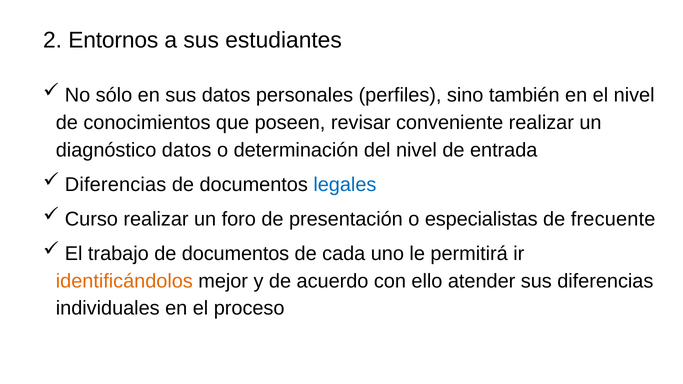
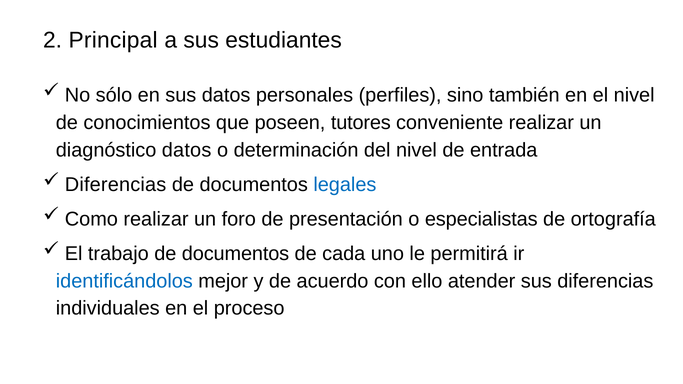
Entornos: Entornos -> Principal
revisar: revisar -> tutores
Curso: Curso -> Como
frecuente: frecuente -> ortografía
identificándolos colour: orange -> blue
